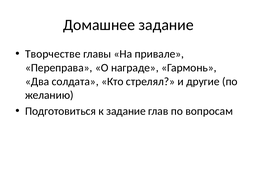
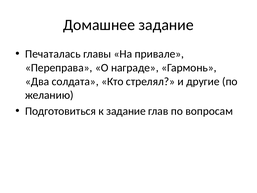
Творчестве: Творчестве -> Печаталась
